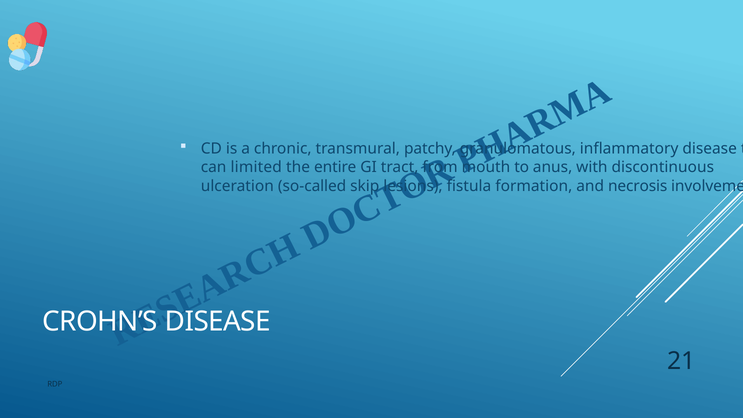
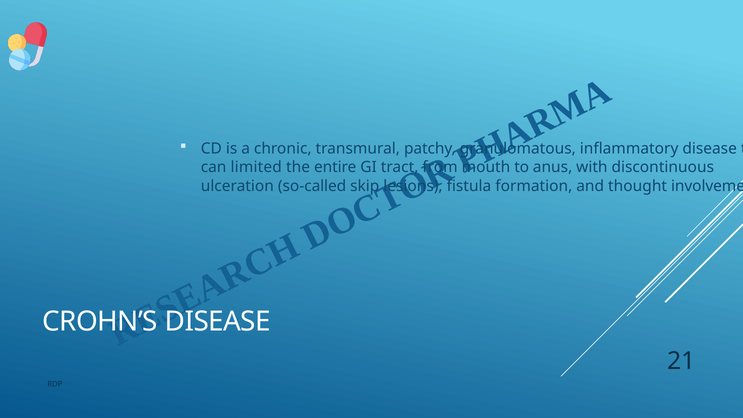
necrosis: necrosis -> thought
